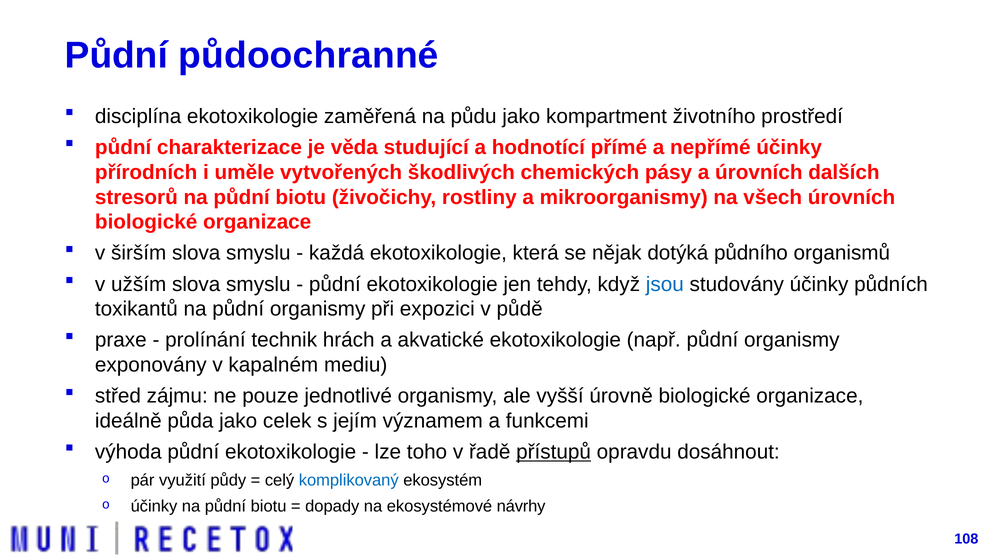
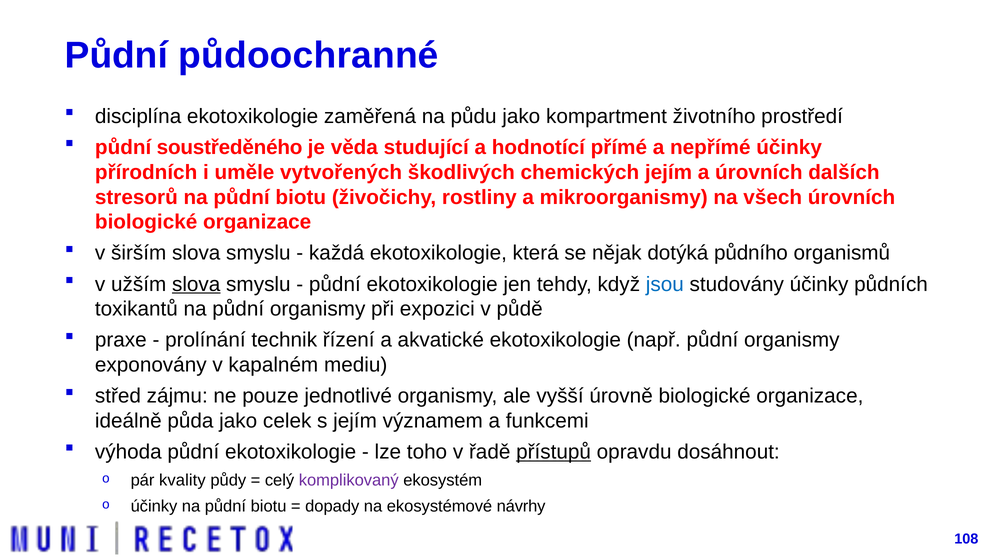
charakterizace: charakterizace -> soustředěného
chemických pásy: pásy -> jejím
slova at (196, 284) underline: none -> present
hrách: hrách -> řízení
využití: využití -> kvality
komplikovaný colour: blue -> purple
